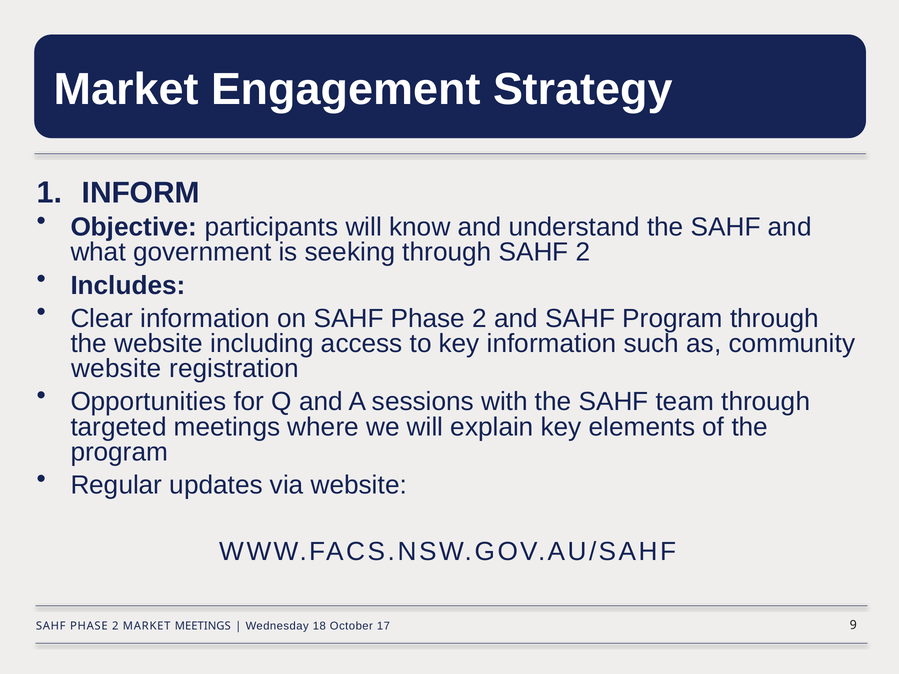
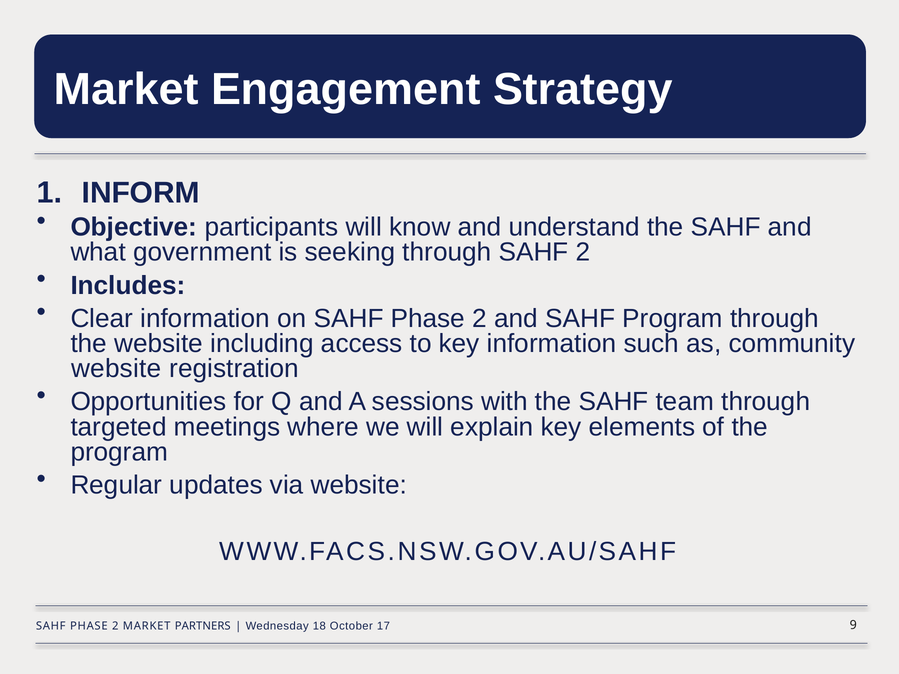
MARKET MEETINGS: MEETINGS -> PARTNERS
